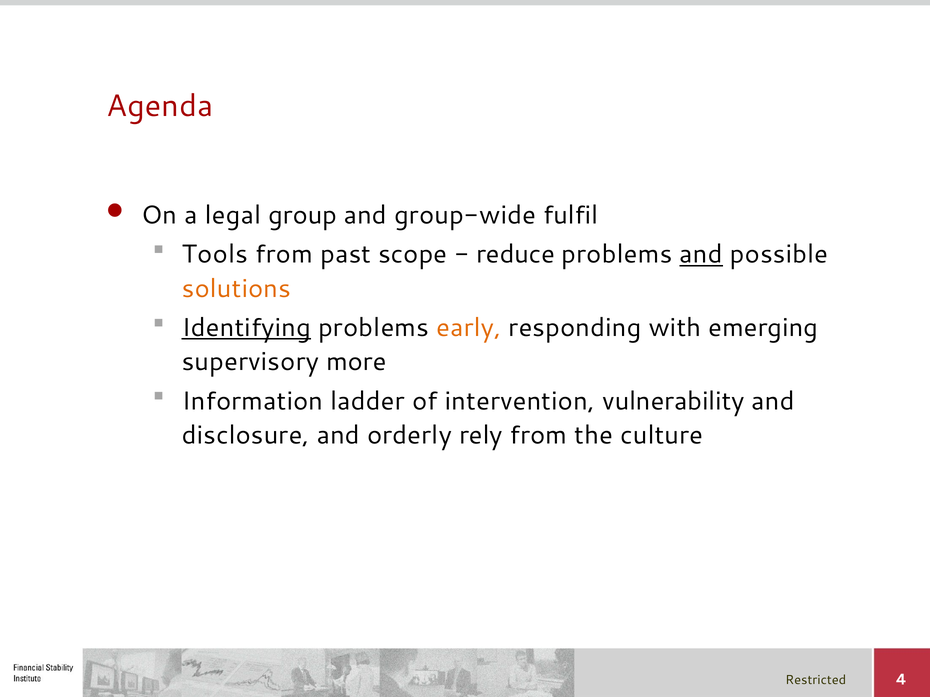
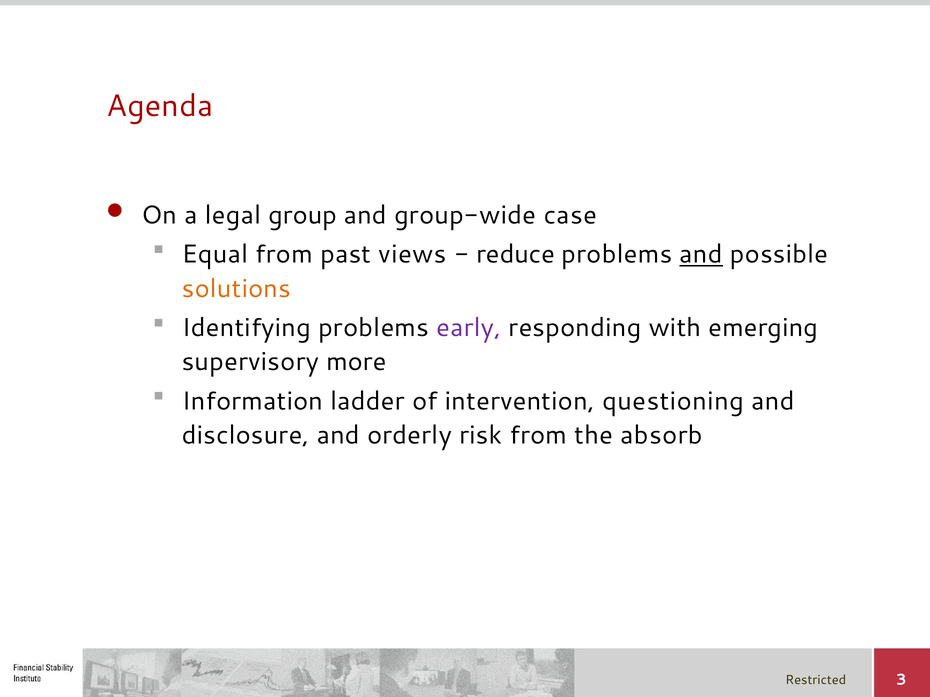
fulfil: fulfil -> case
Tools: Tools -> Equal
scope: scope -> views
Identifying underline: present -> none
early colour: orange -> purple
vulnerability: vulnerability -> questioning
rely: rely -> risk
culture: culture -> absorb
4: 4 -> 3
